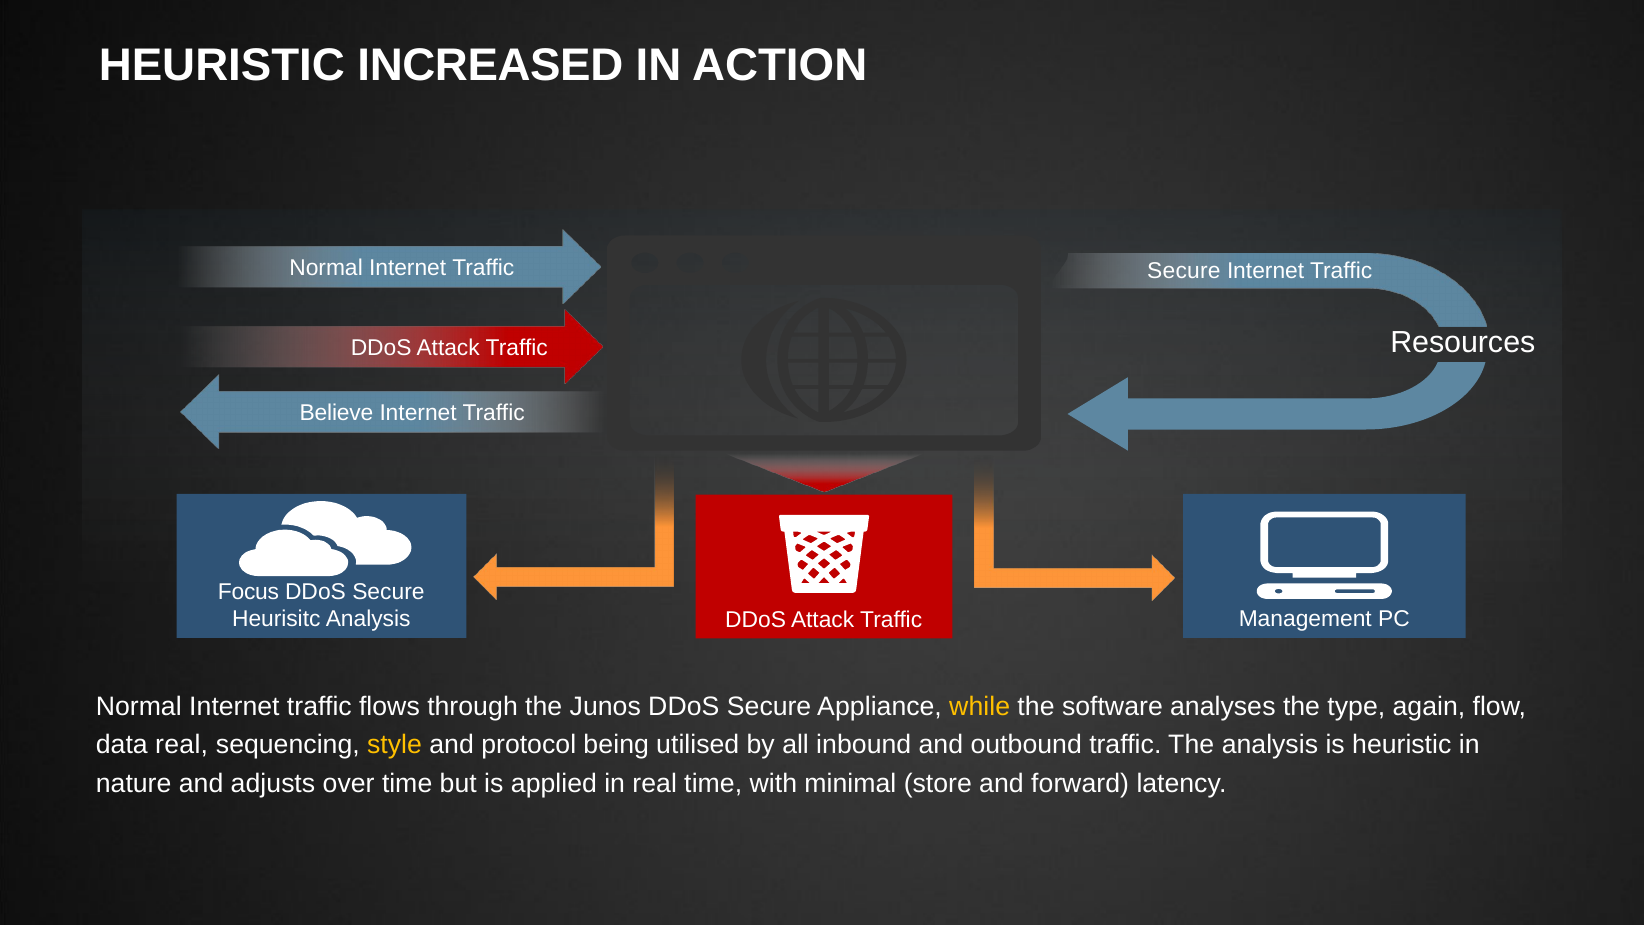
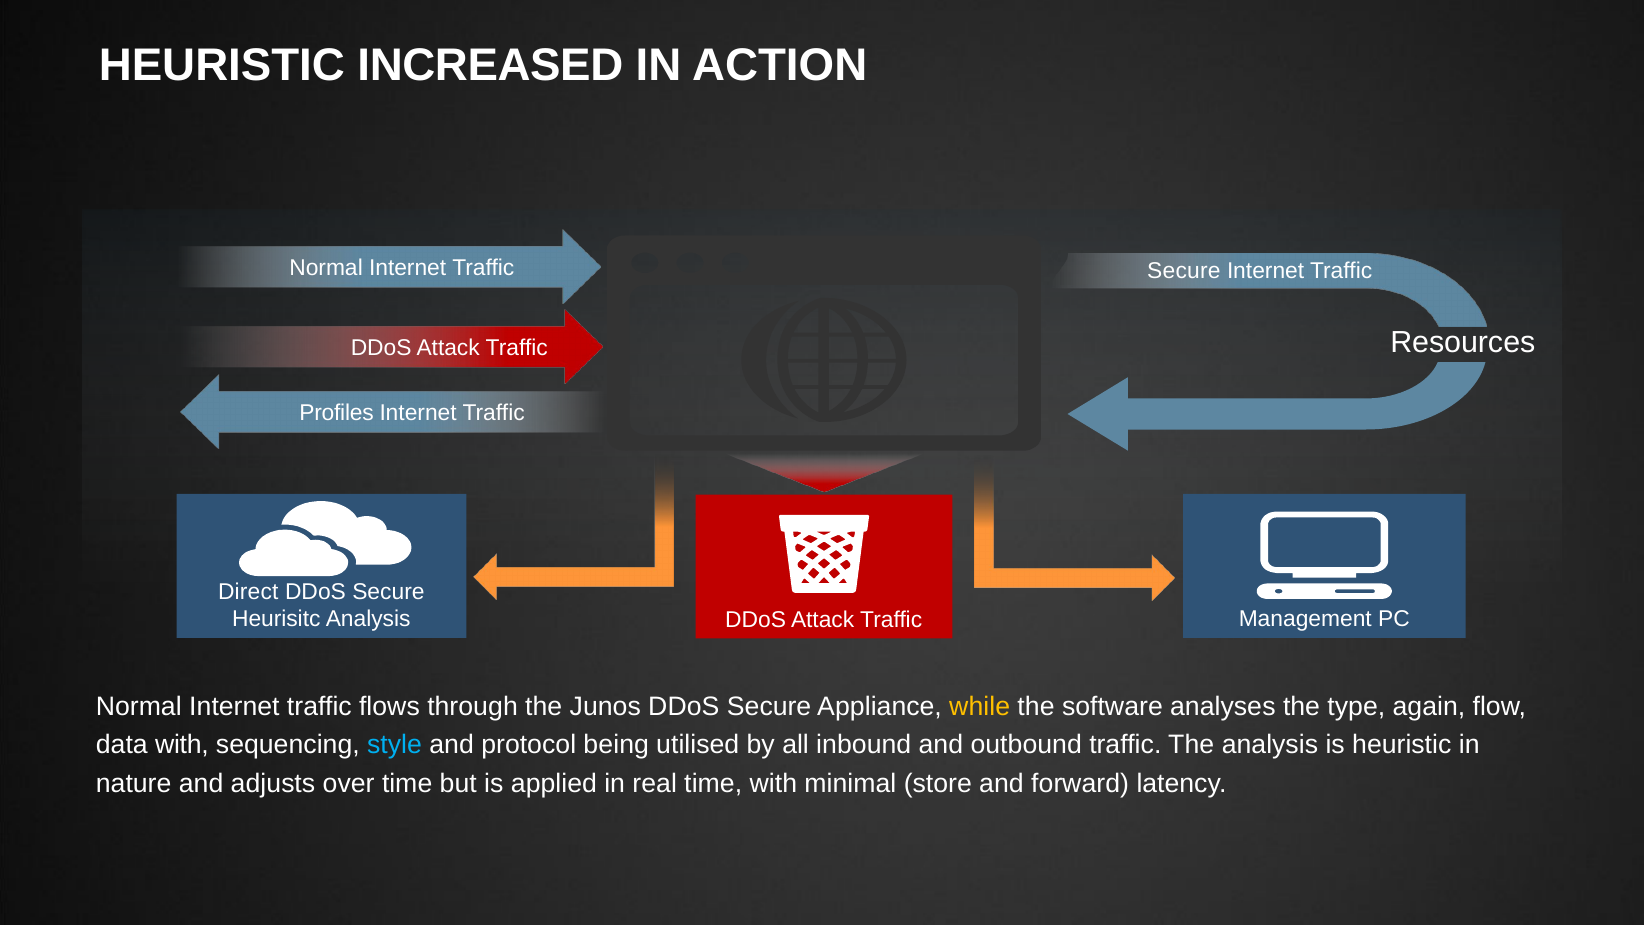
Believe: Believe -> Profiles
Focus: Focus -> Direct
data real: real -> with
style colour: yellow -> light blue
